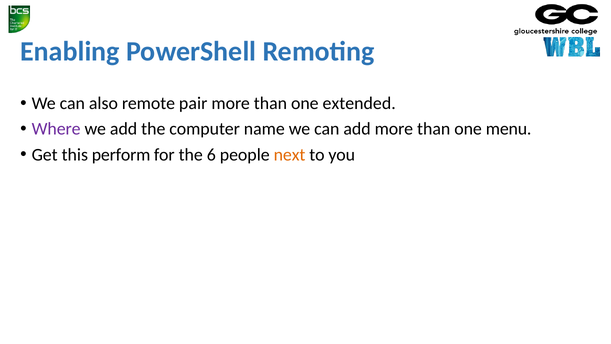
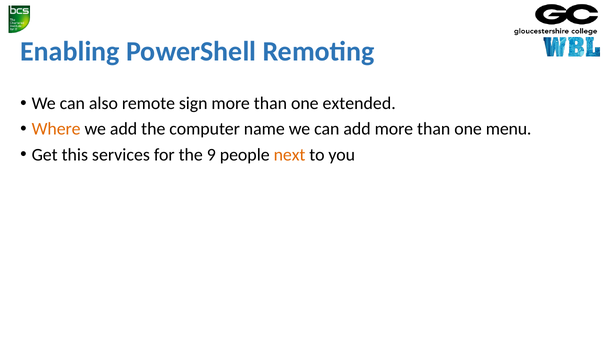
pair: pair -> sign
Where colour: purple -> orange
perform: perform -> services
6: 6 -> 9
